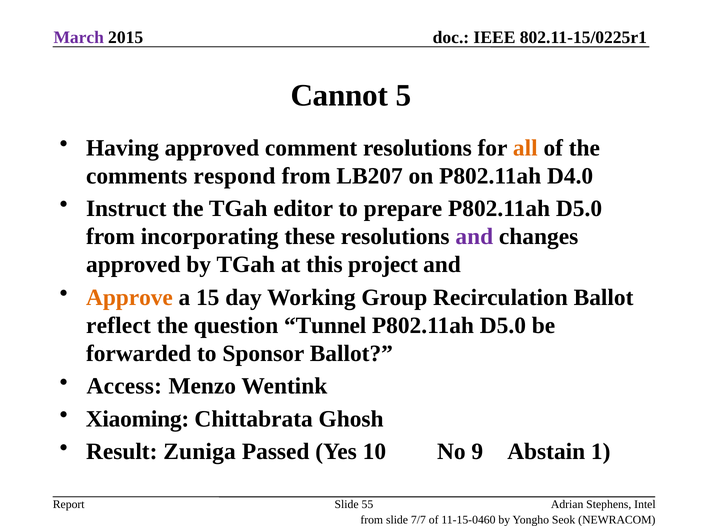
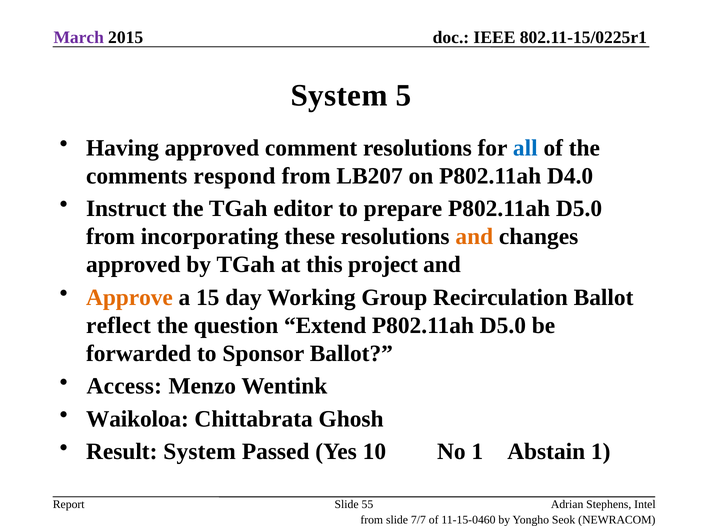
Cannot at (339, 96): Cannot -> System
all colour: orange -> blue
and at (474, 237) colour: purple -> orange
Tunnel: Tunnel -> Extend
Xiaoming: Xiaoming -> Waikoloa
Result Zuniga: Zuniga -> System
No 9: 9 -> 1
